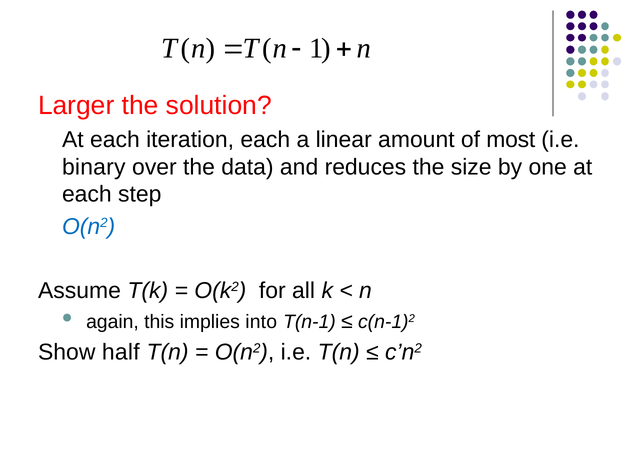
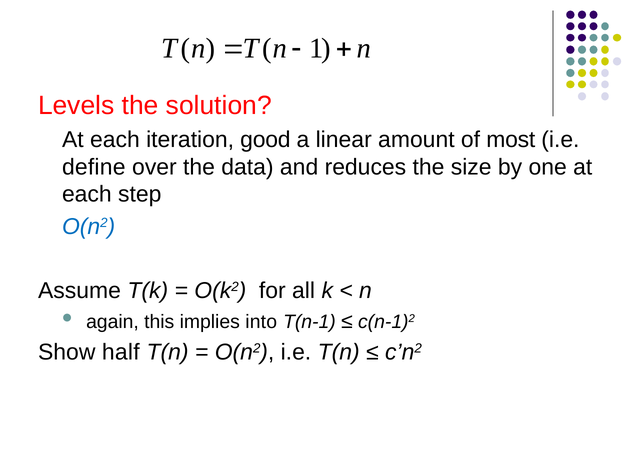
Larger: Larger -> Levels
iteration each: each -> good
binary: binary -> define
